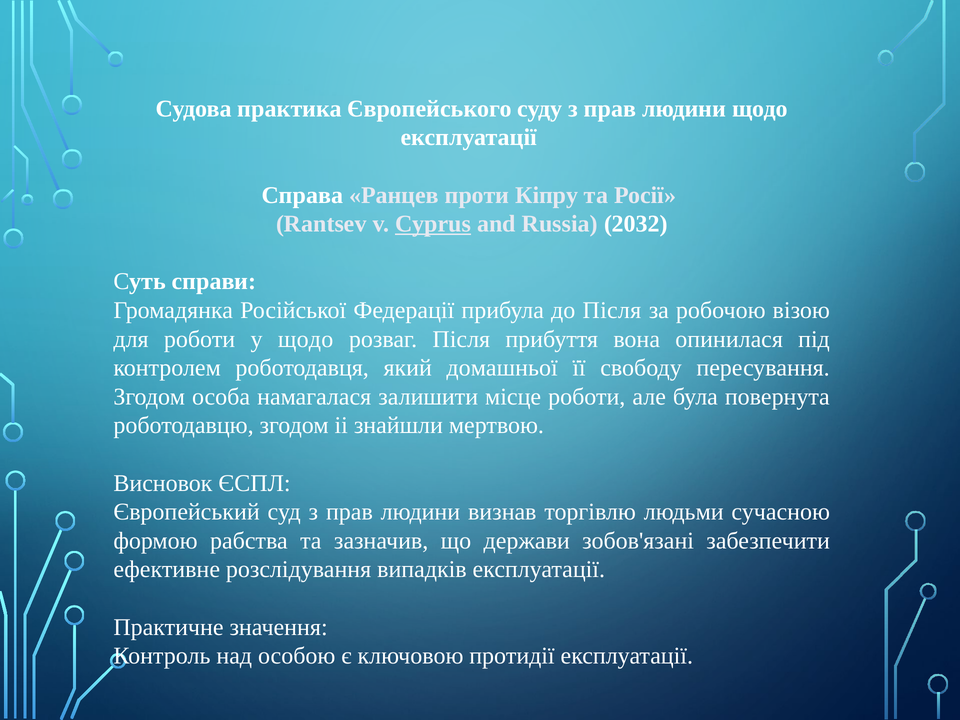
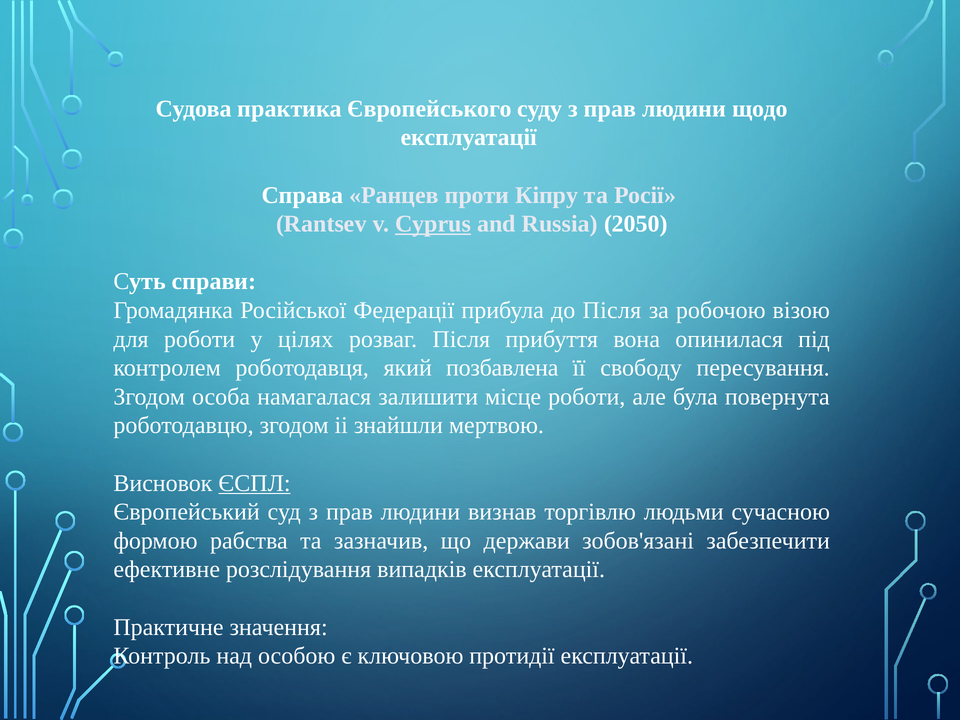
2032: 2032 -> 2050
у щодо: щодо -> цілях
домашньої: домашньої -> позбавлена
ЄСПЛ underline: none -> present
